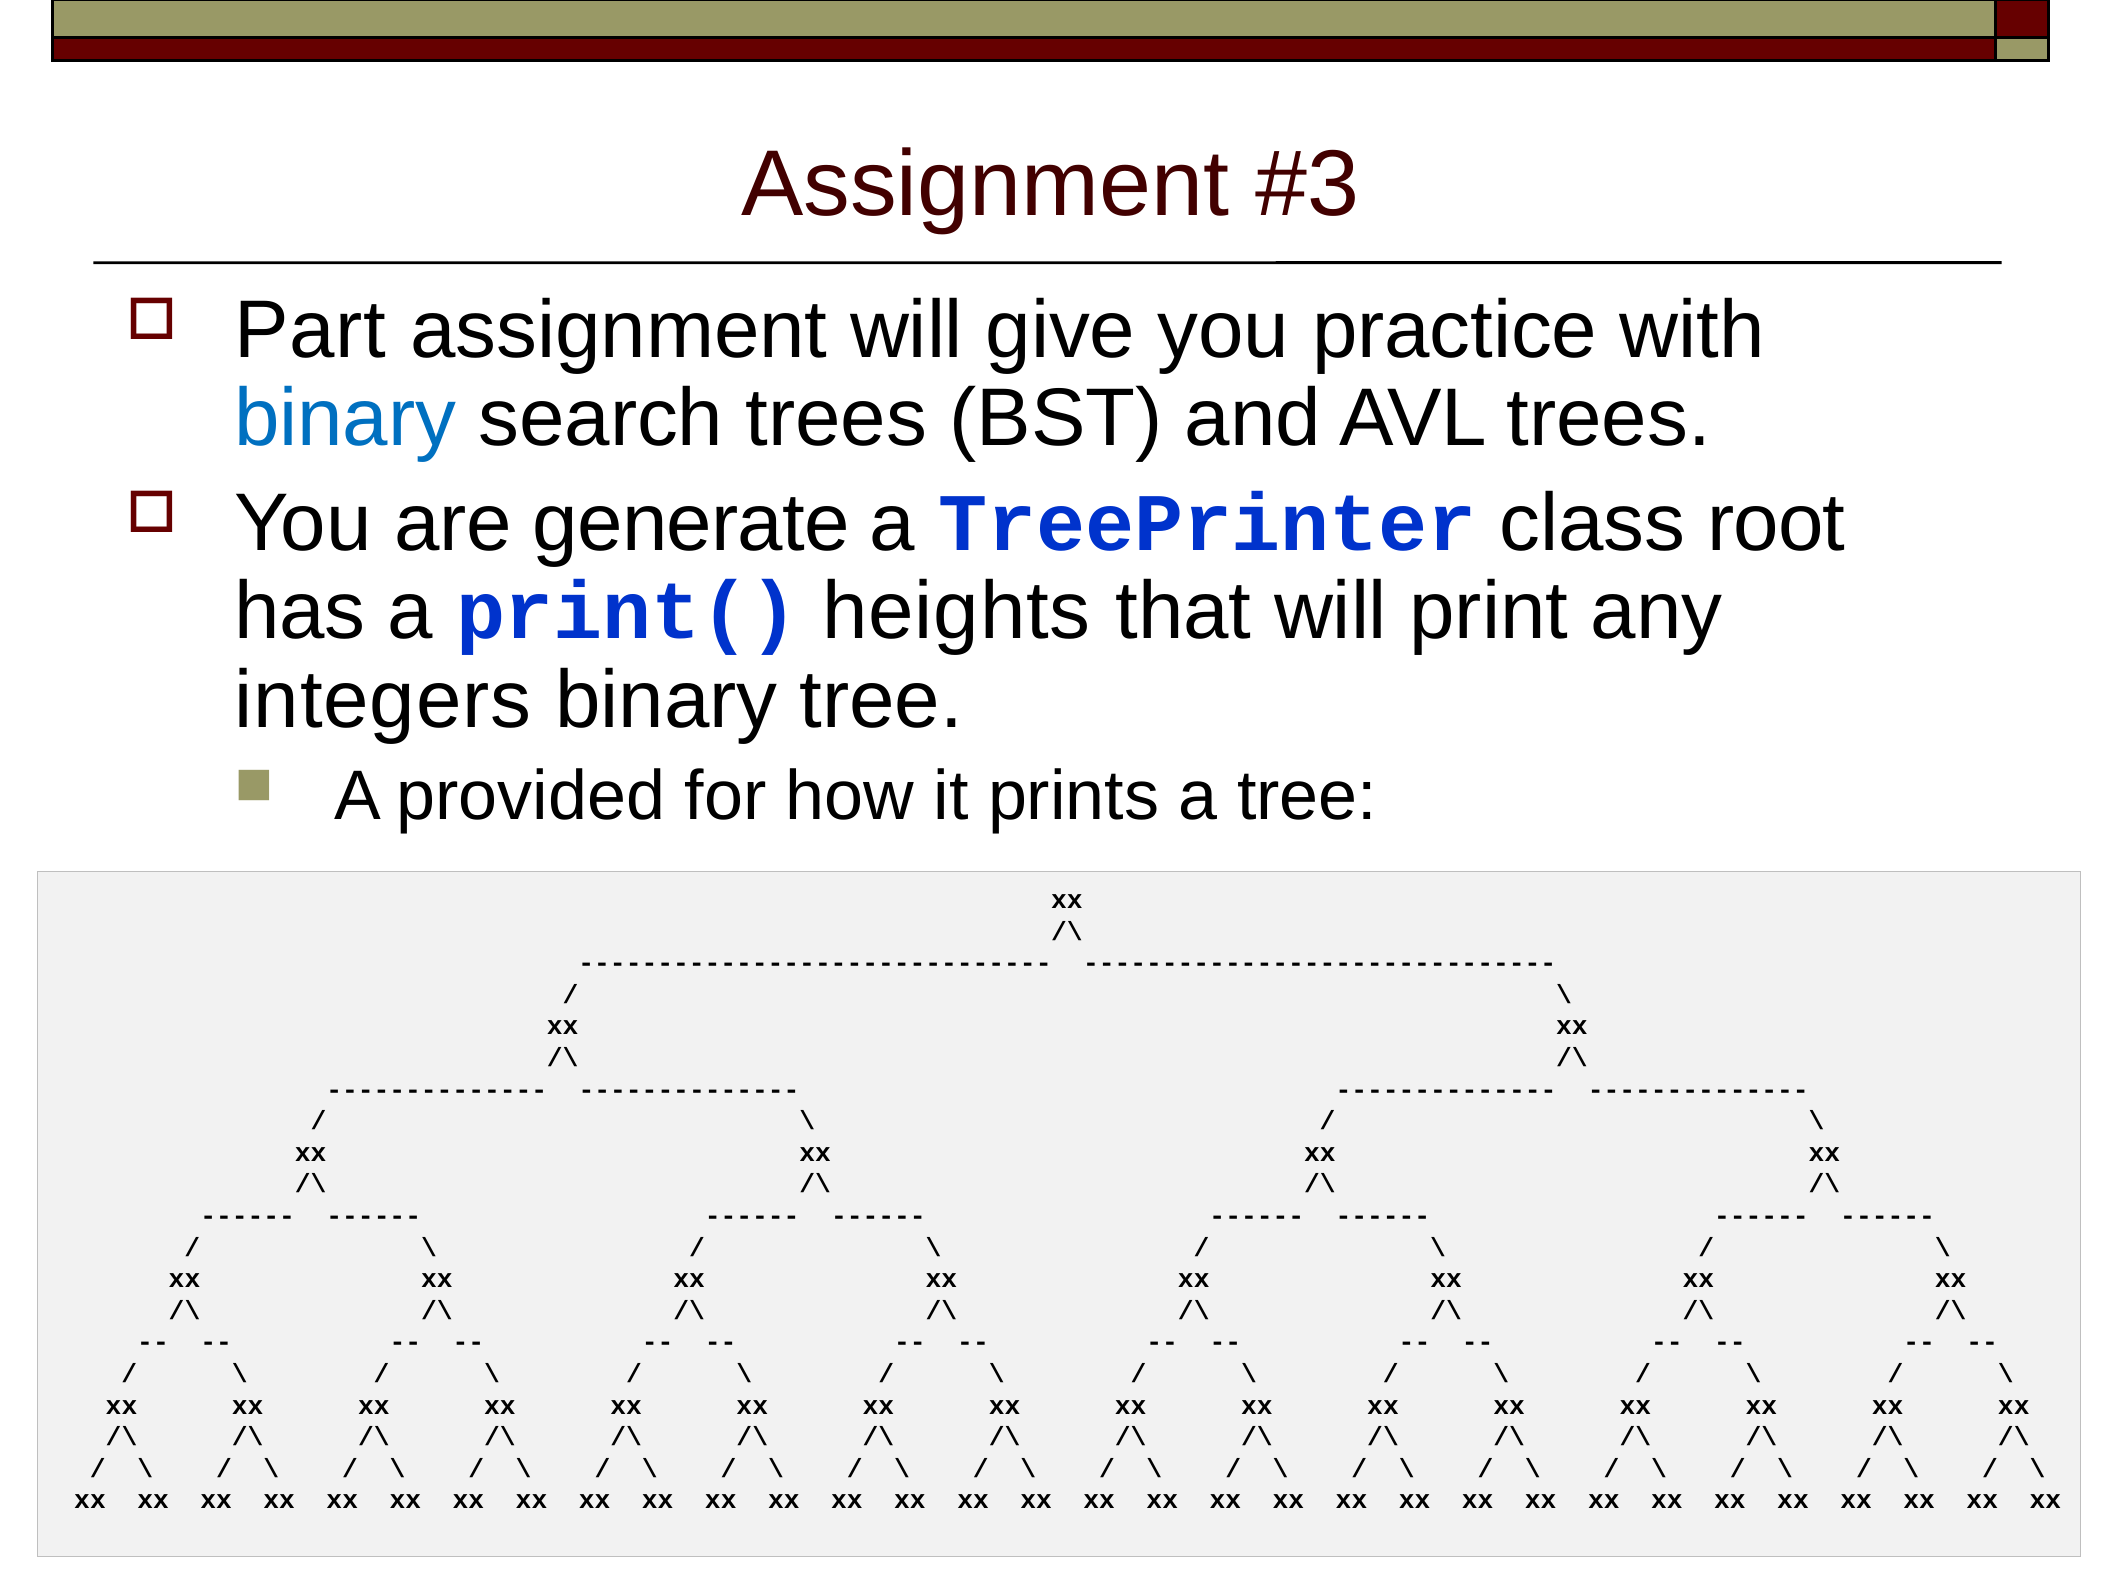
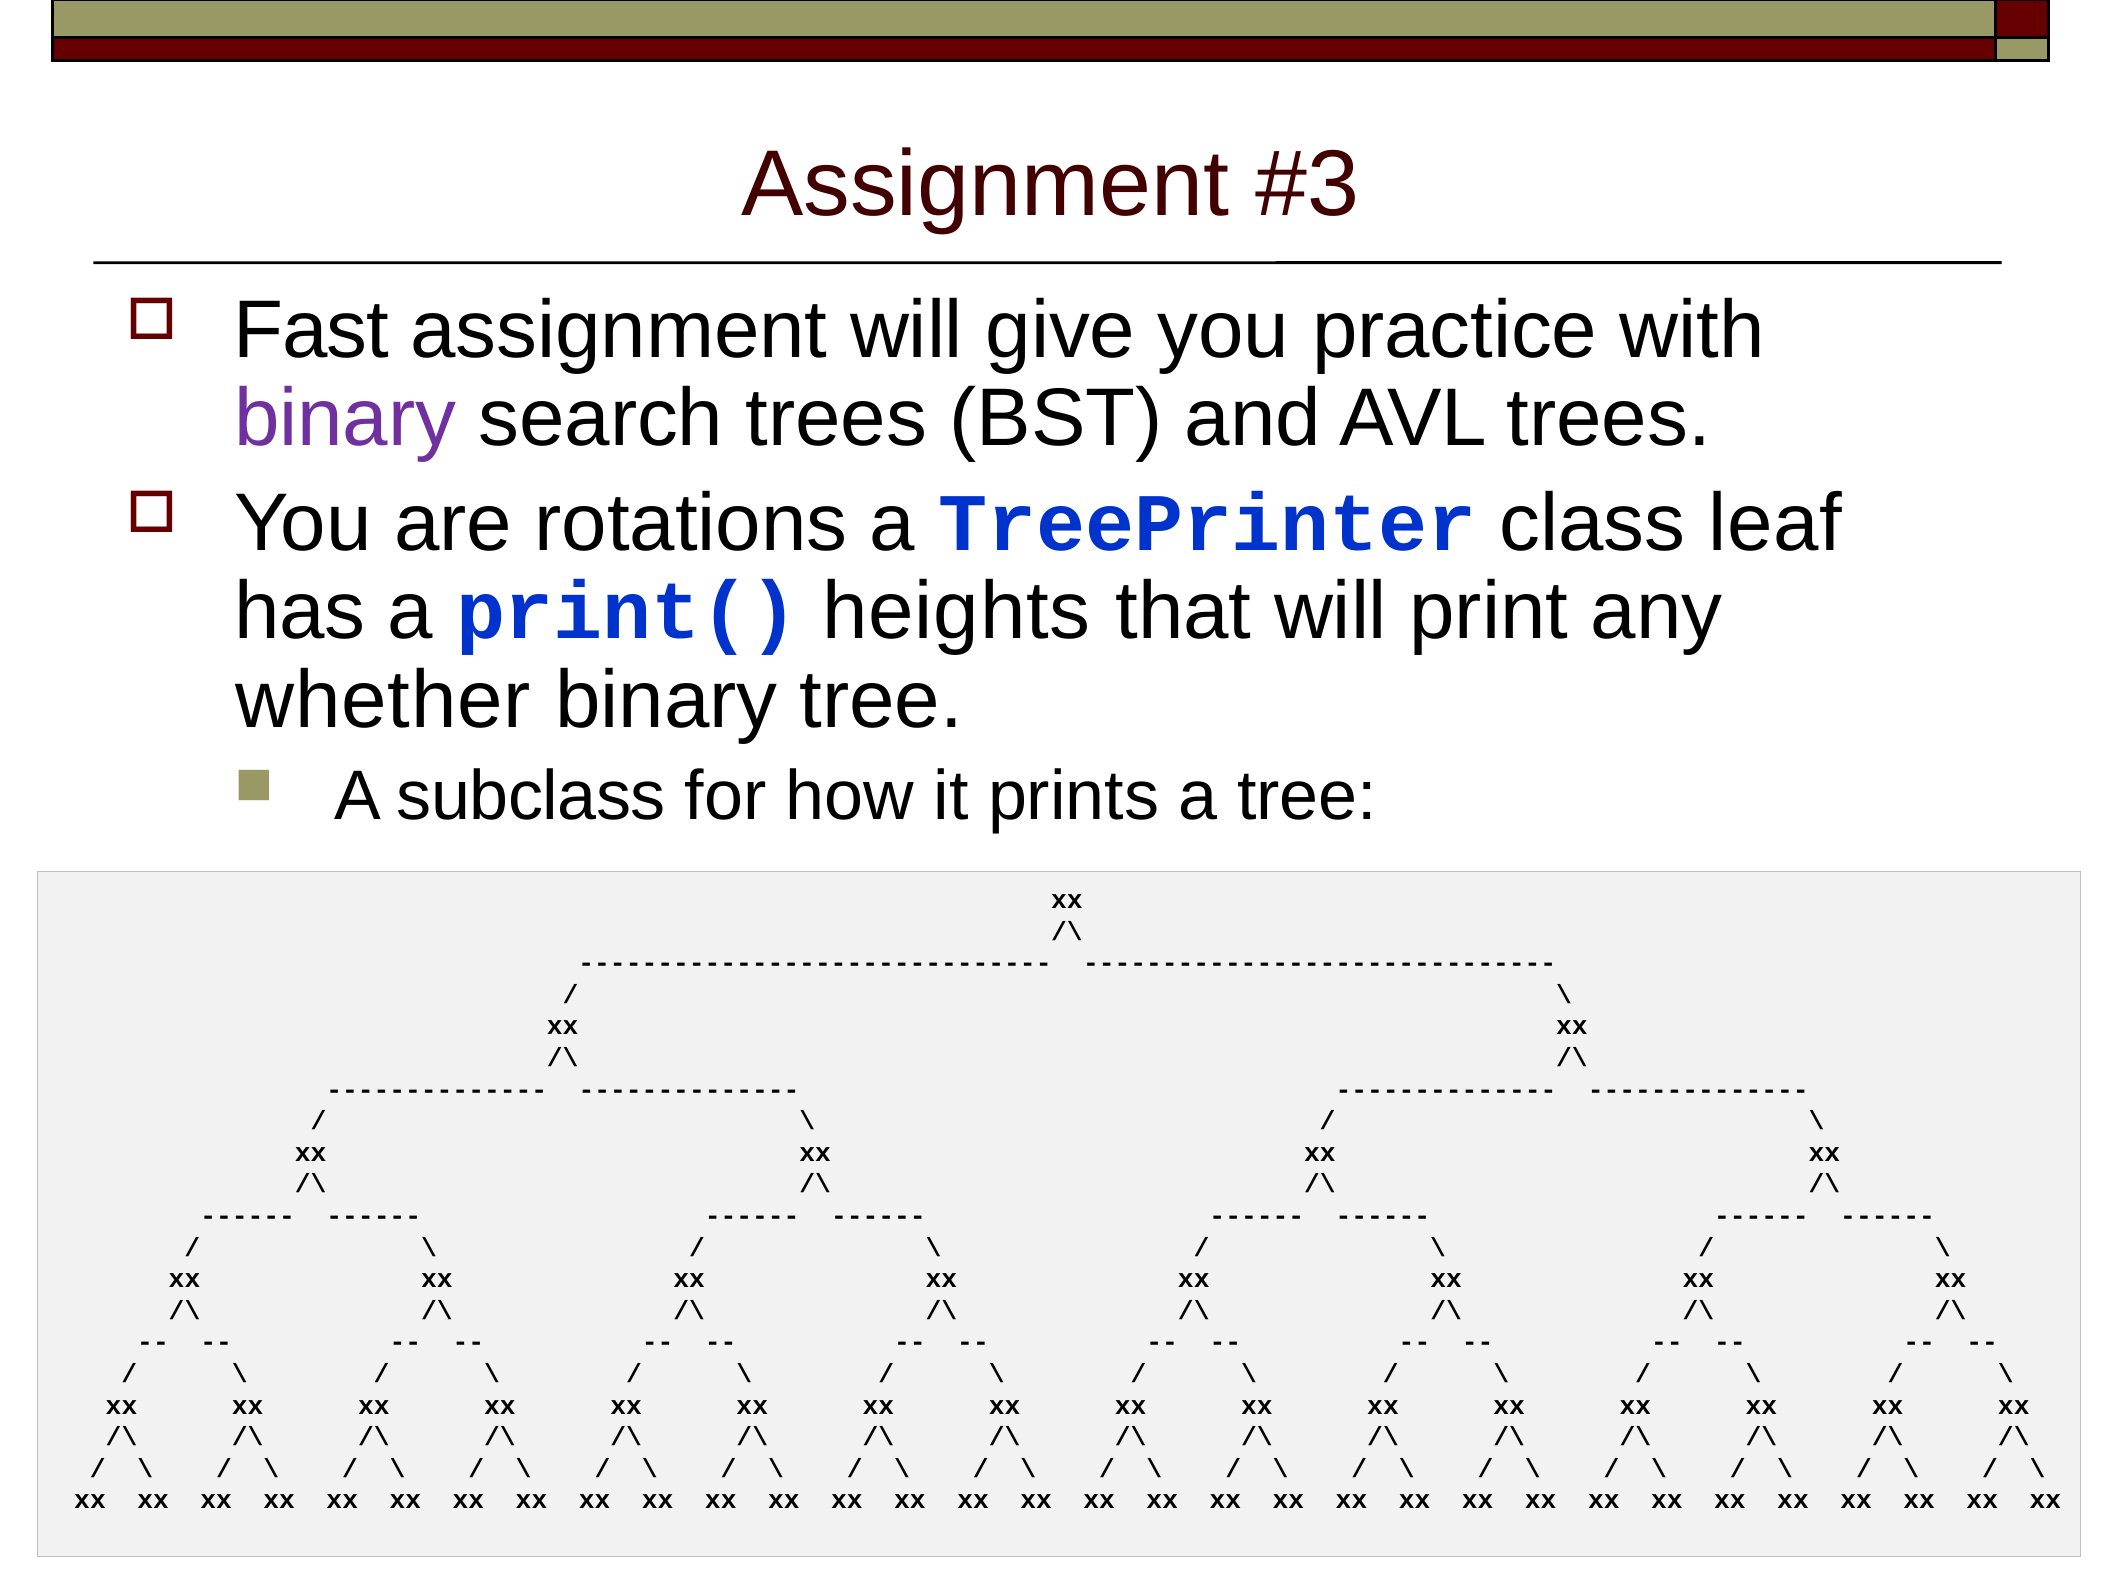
Part: Part -> Fast
binary at (345, 419) colour: blue -> purple
generate: generate -> rotations
root: root -> leaf
integers: integers -> whether
provided: provided -> subclass
